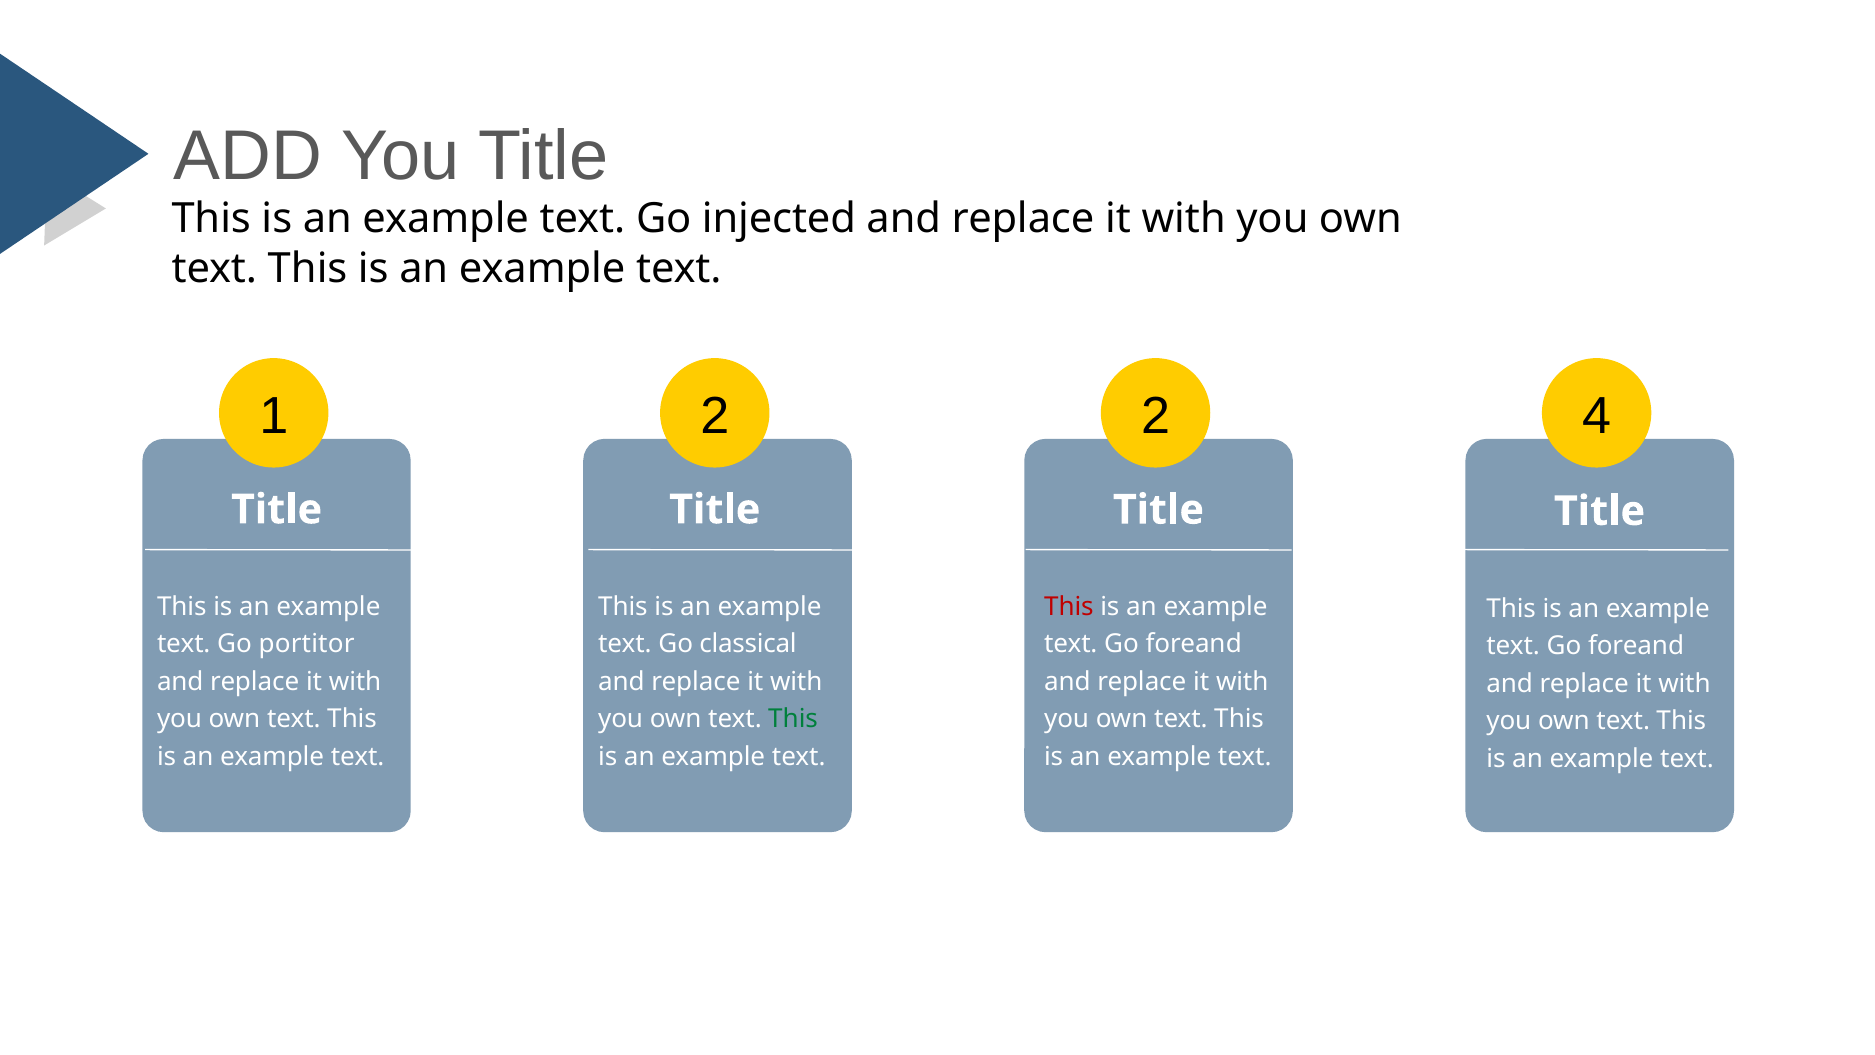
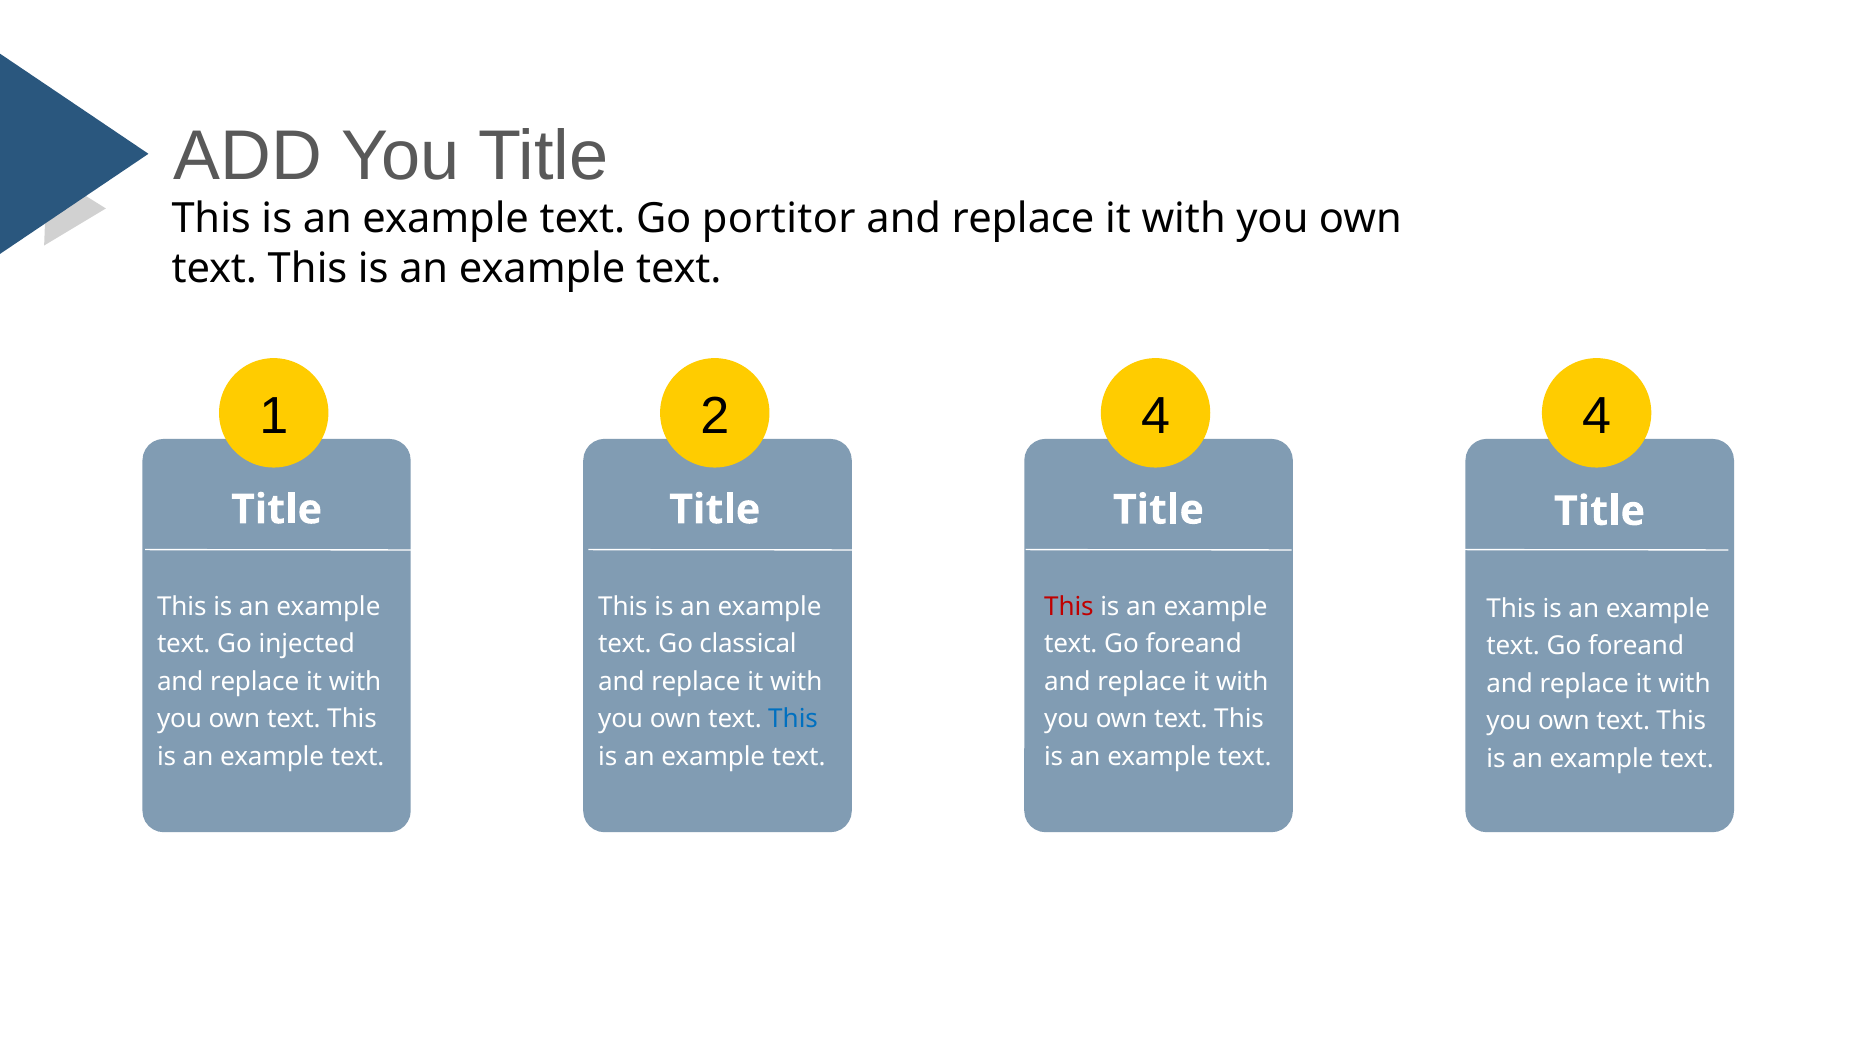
injected: injected -> portitor
2 2: 2 -> 4
portitor: portitor -> injected
This at (793, 719) colour: green -> blue
